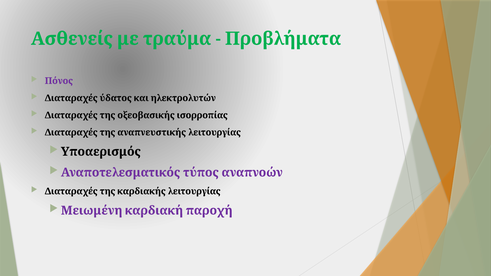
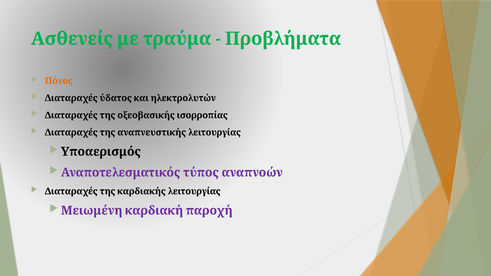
Πόνος colour: purple -> orange
